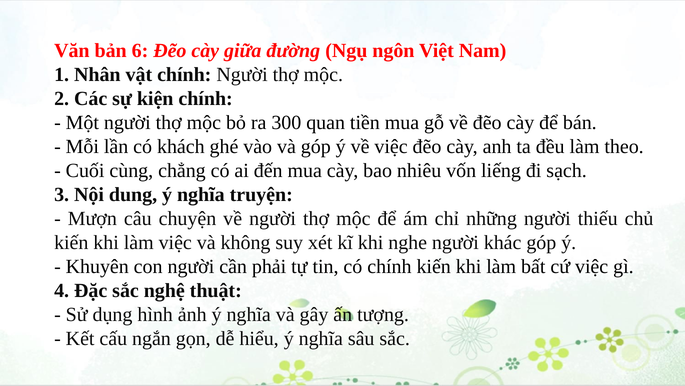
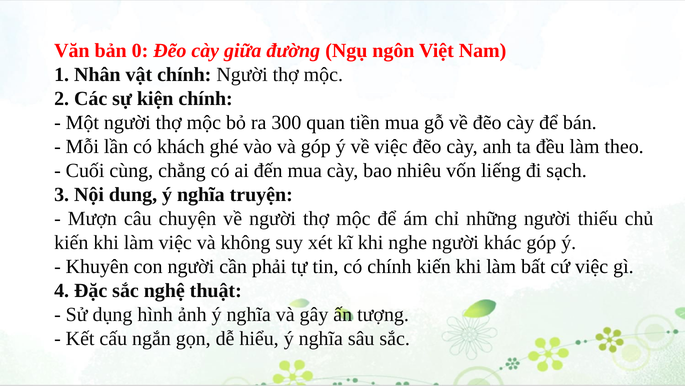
6: 6 -> 0
